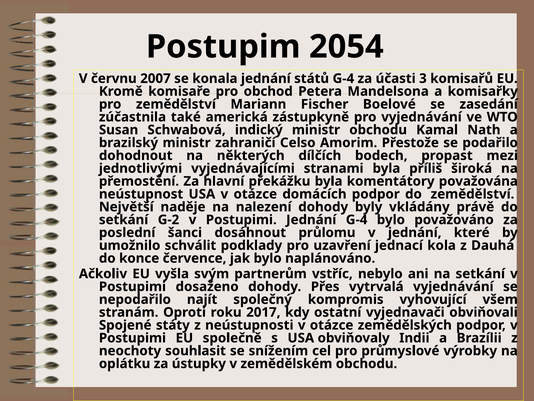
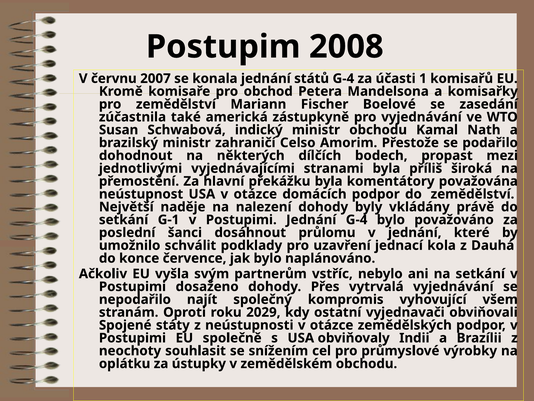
2054: 2054 -> 2008
3: 3 -> 1
G-2: G-2 -> G-1
2017: 2017 -> 2029
